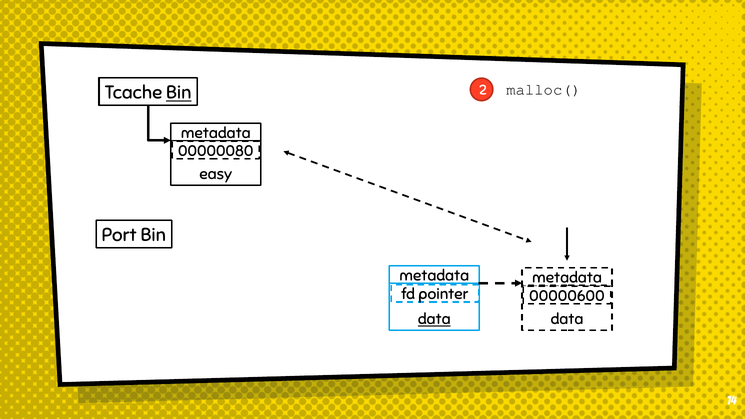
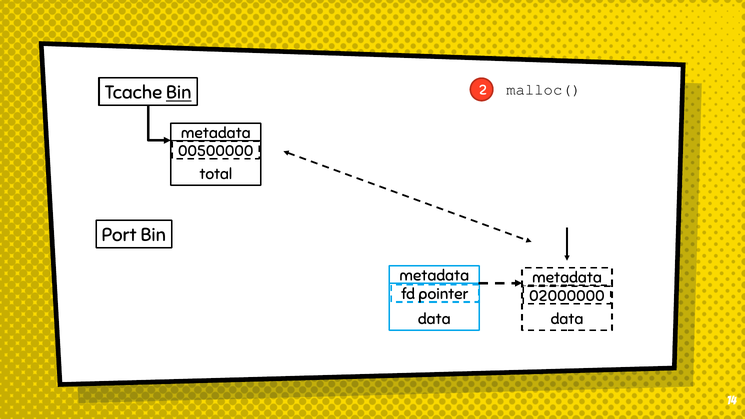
00000080: 00000080 -> 00500000
easy: easy -> total
00000600: 00000600 -> 02000000
data at (434, 319) underline: present -> none
